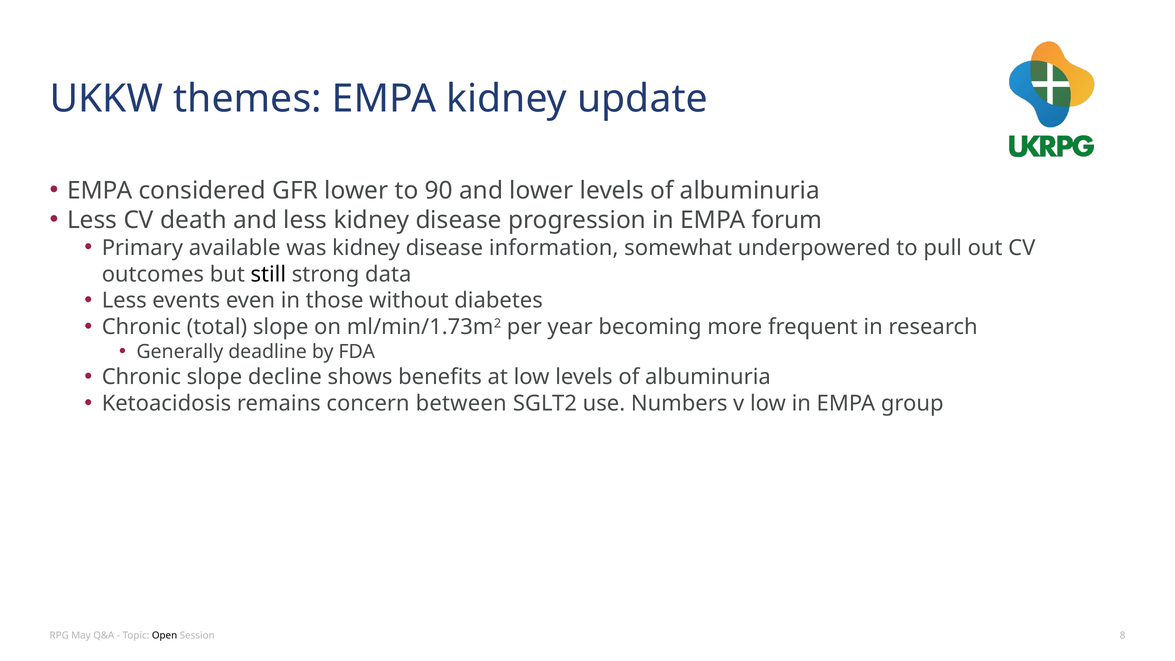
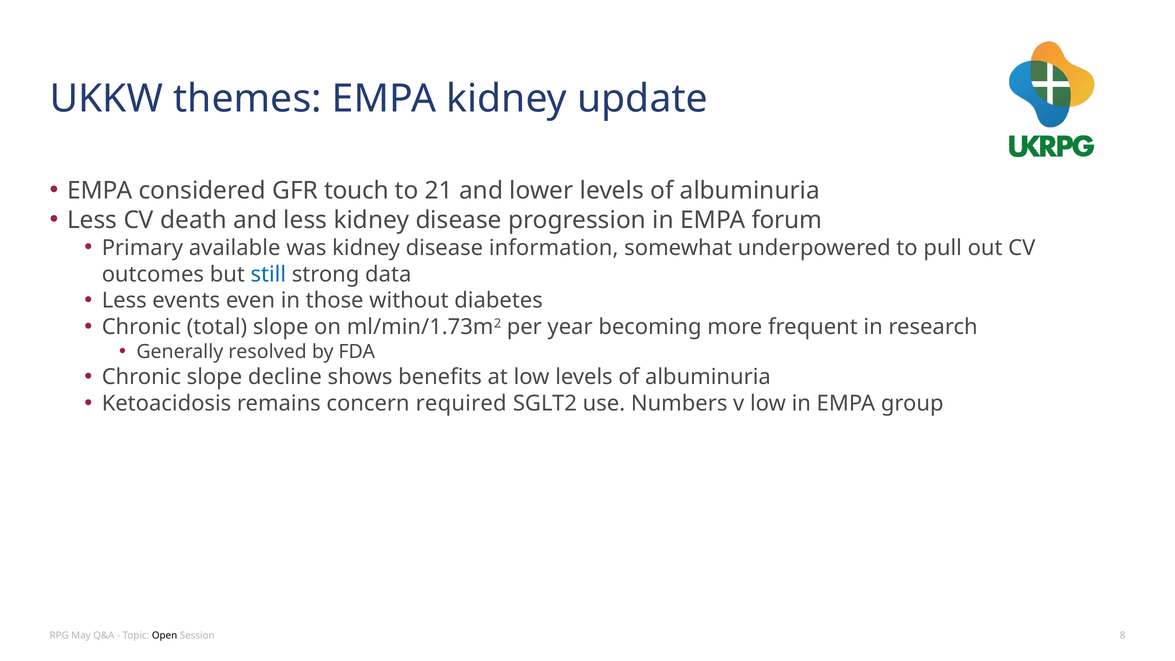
GFR lower: lower -> touch
90: 90 -> 21
still colour: black -> blue
deadline: deadline -> resolved
between: between -> required
